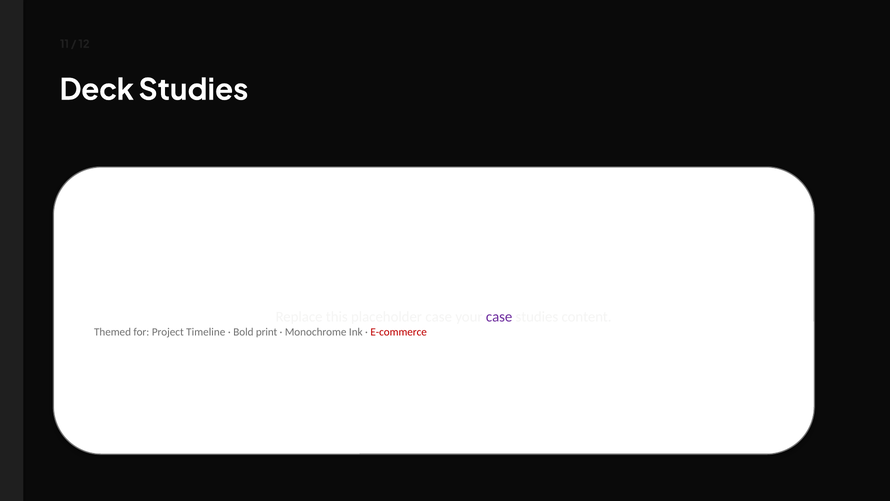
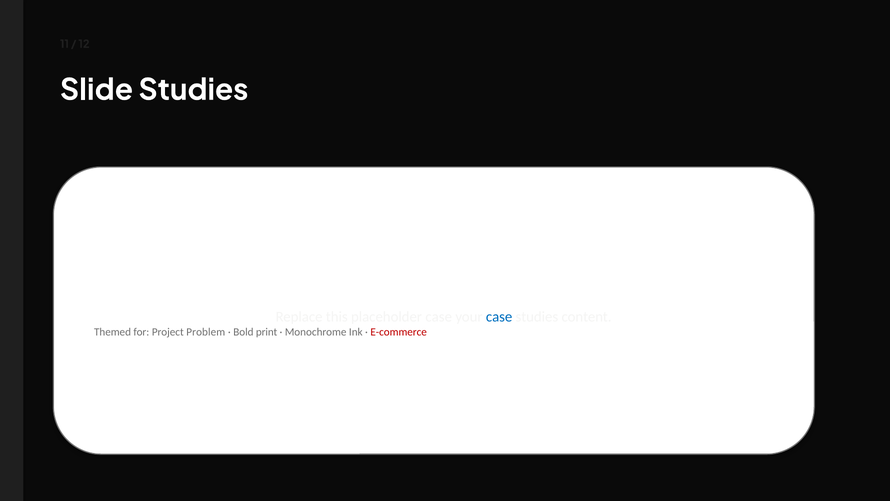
Deck: Deck -> Slide
case at (499, 316) colour: purple -> blue
Timeline: Timeline -> Problem
